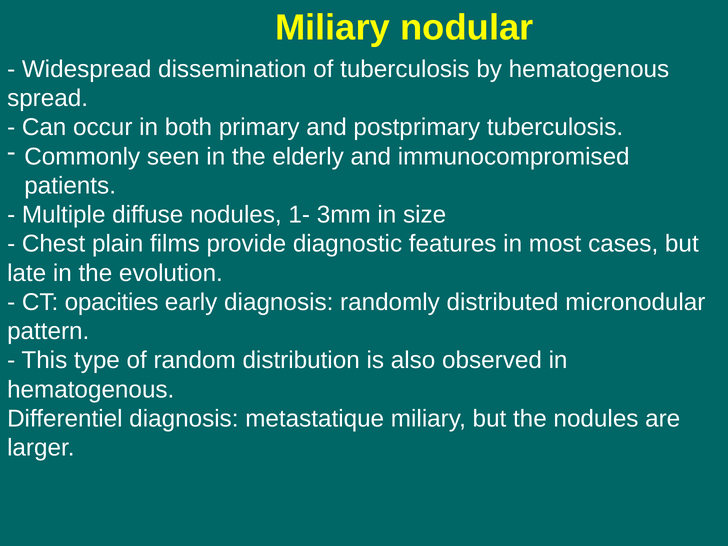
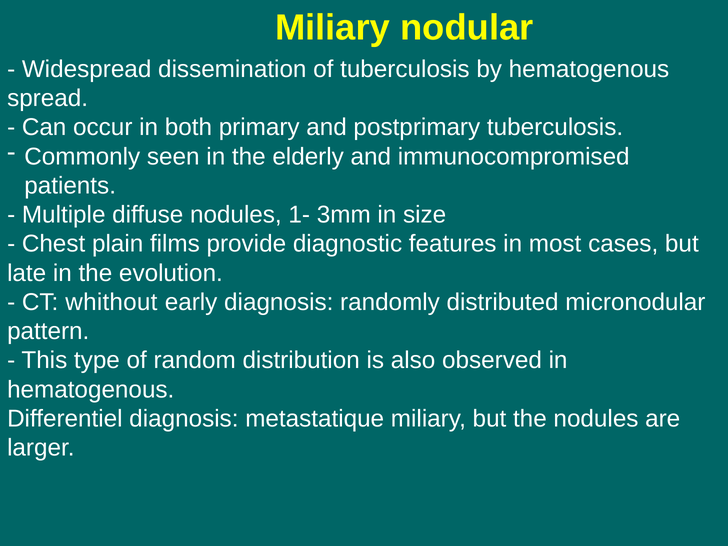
opacities: opacities -> whithout
